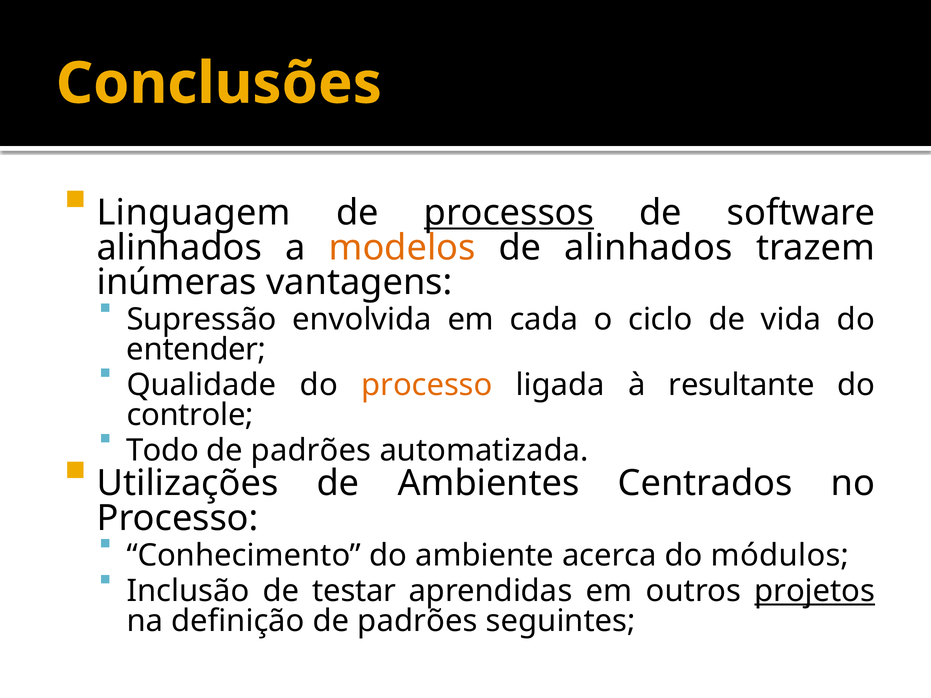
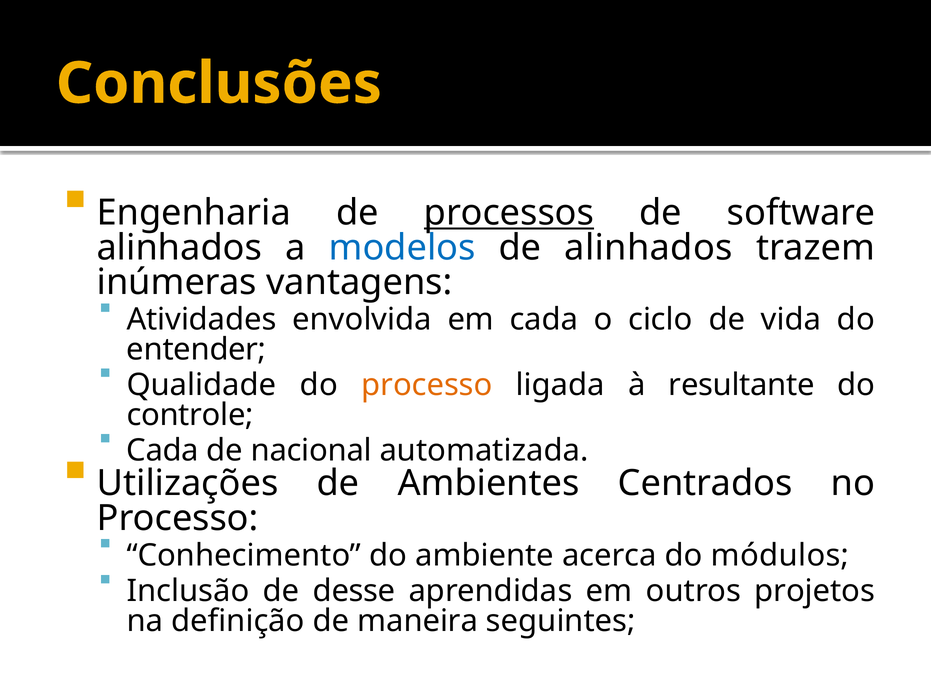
Linguagem: Linguagem -> Engenharia
modelos colour: orange -> blue
Supressão: Supressão -> Atividades
Todo at (163, 451): Todo -> Cada
padrões at (311, 451): padrões -> nacional
testar: testar -> desse
projetos underline: present -> none
definição de padrões: padrões -> maneira
